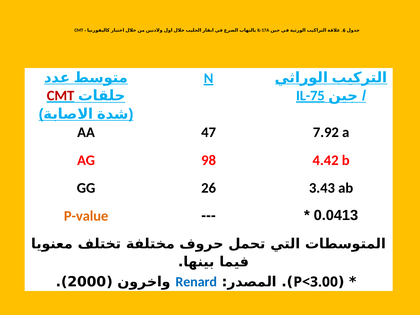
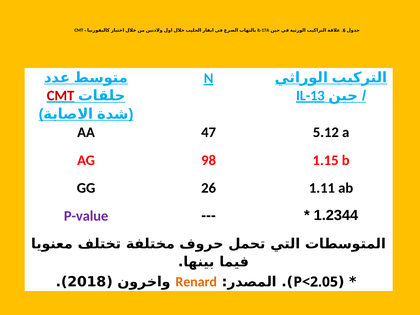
IL-75: IL-75 -> IL-13
7.92: 7.92 -> 5.12
4.42: 4.42 -> 1.15
3.43: 3.43 -> 1.11
P-value colour: orange -> purple
0.0413: 0.0413 -> 1.2344
2000: 2000 -> 2018
Renard colour: blue -> orange
P<3.00: P<3.00 -> P<2.05
